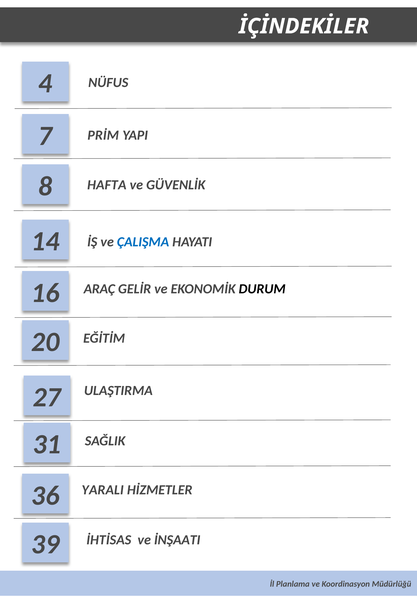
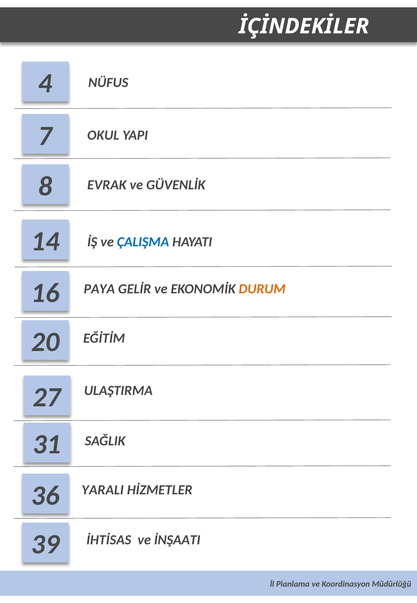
PRİM: PRİM -> OKUL
HAFTA: HAFTA -> EVRAK
ARAÇ: ARAÇ -> PAYA
DURUM colour: black -> orange
